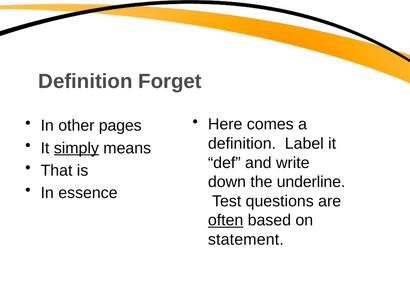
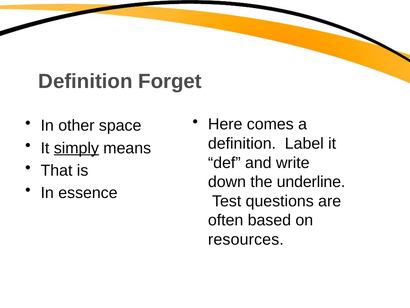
pages: pages -> space
often underline: present -> none
statement: statement -> resources
